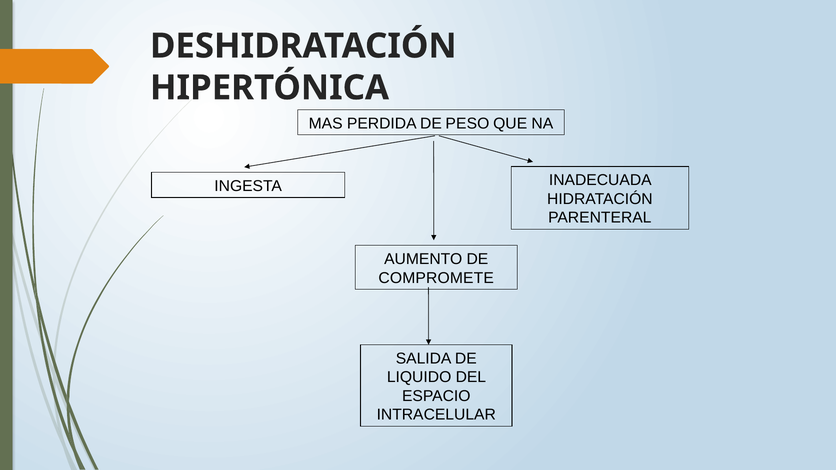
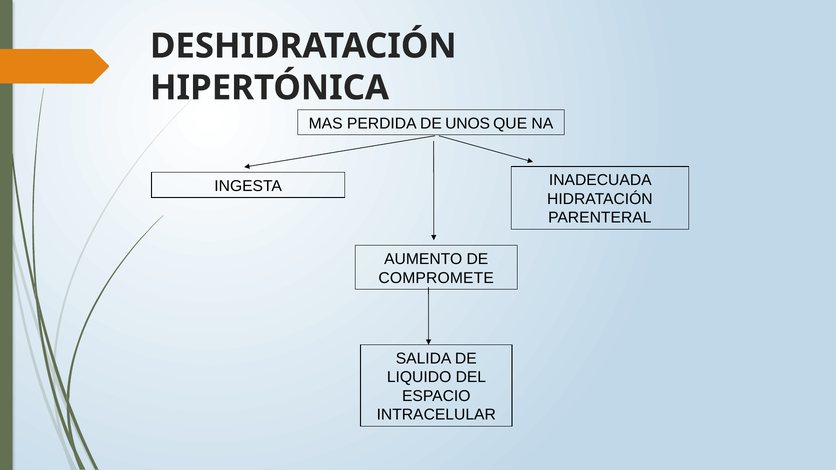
PESO: PESO -> UNOS
